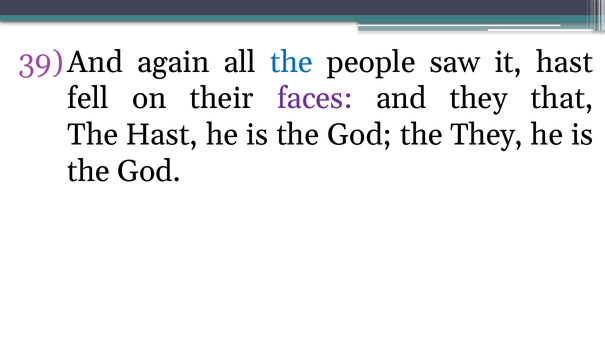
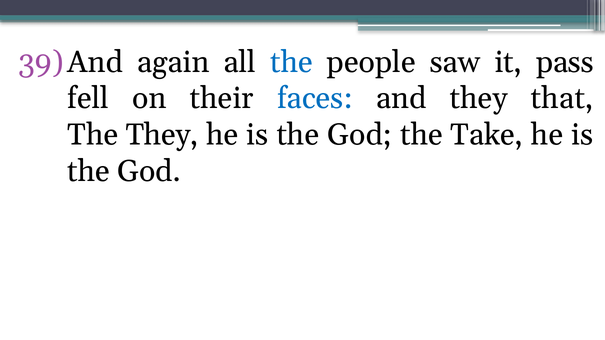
it hast: hast -> pass
faces colour: purple -> blue
The Hast: Hast -> They
the They: They -> Take
